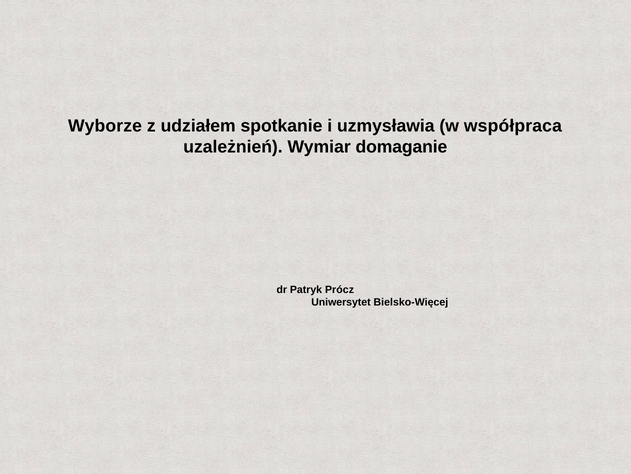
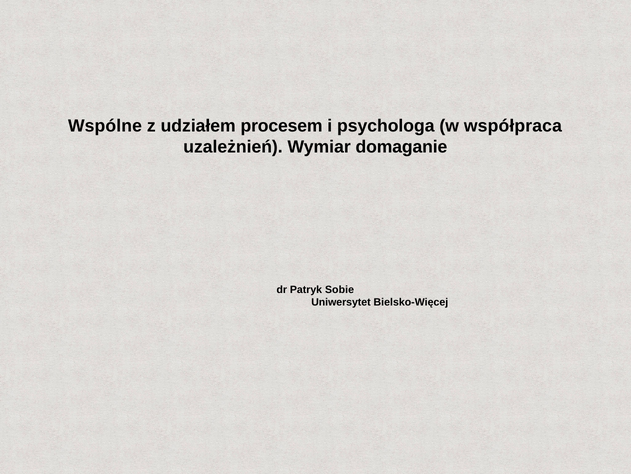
Wyborze: Wyborze -> Wspólne
spotkanie: spotkanie -> procesem
uzmysławia: uzmysławia -> psychologa
Prócz: Prócz -> Sobie
